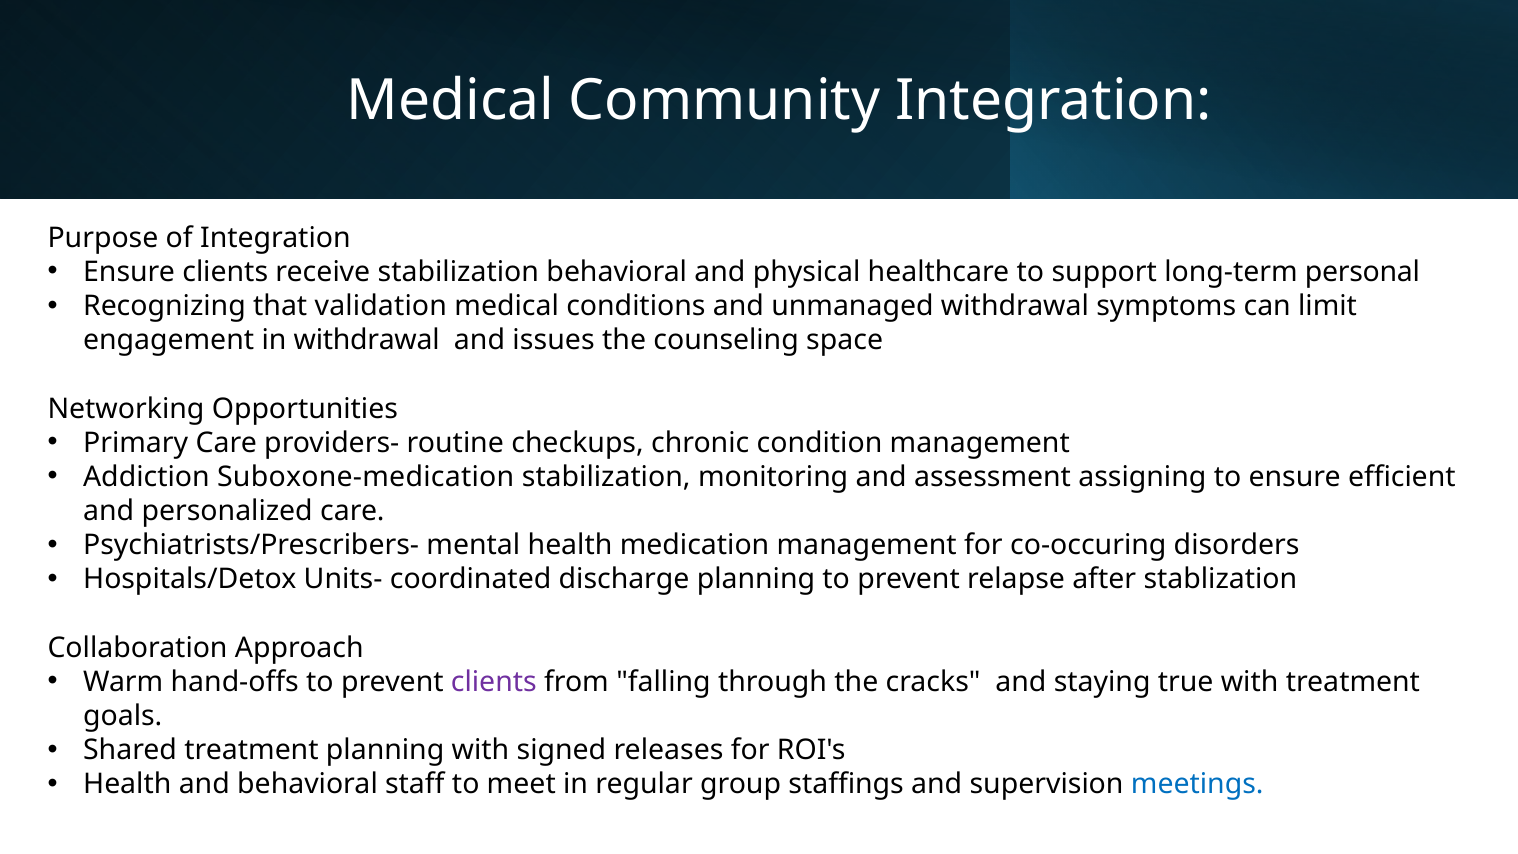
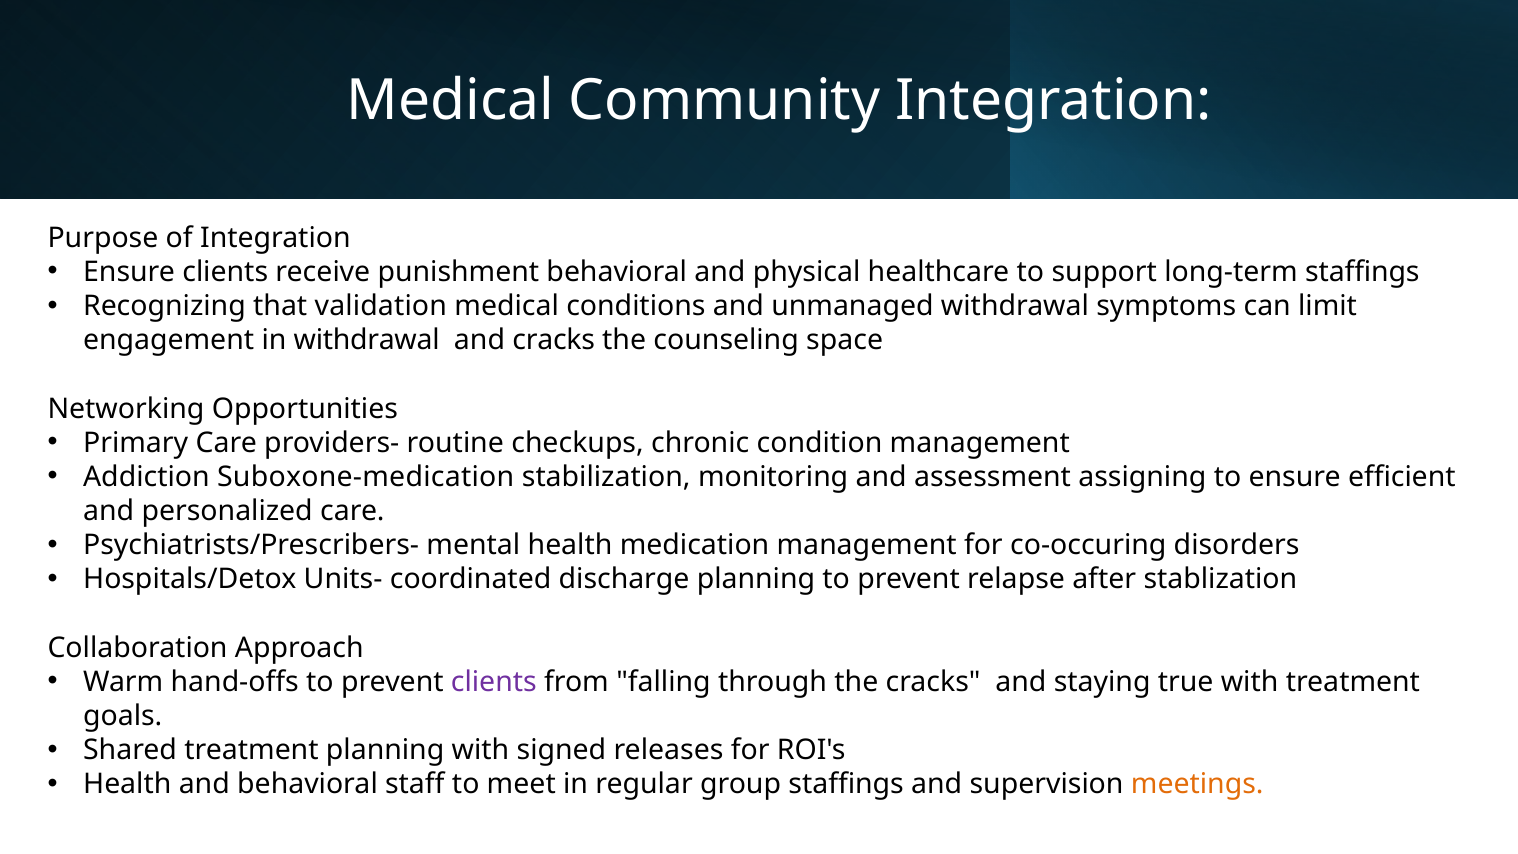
receive stabilization: stabilization -> punishment
long-term personal: personal -> staffings
and issues: issues -> cracks
meetings colour: blue -> orange
